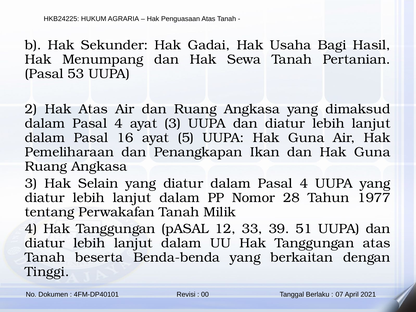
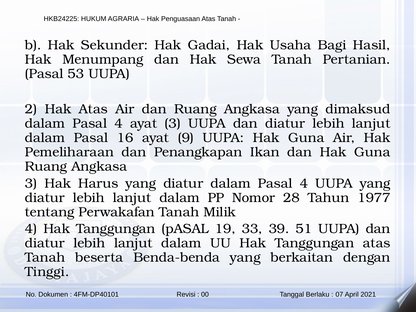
5: 5 -> 9
Selain: Selain -> Harus
12: 12 -> 19
